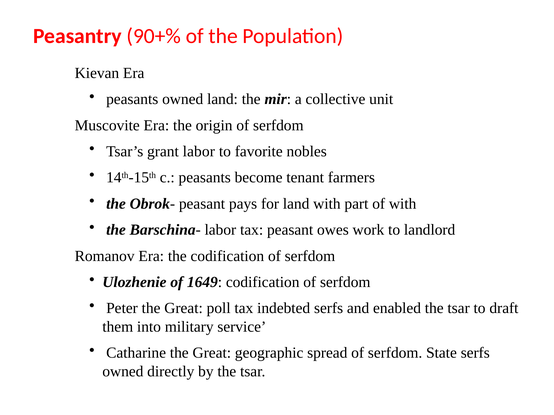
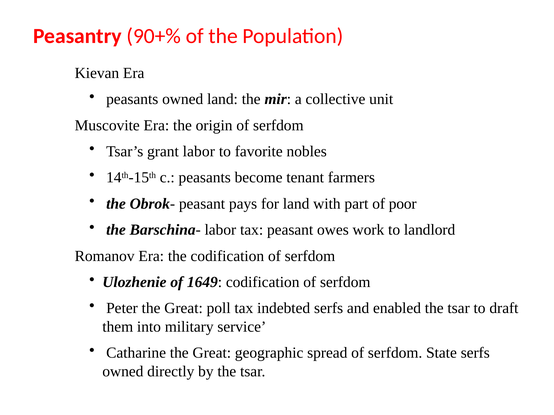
of with: with -> poor
